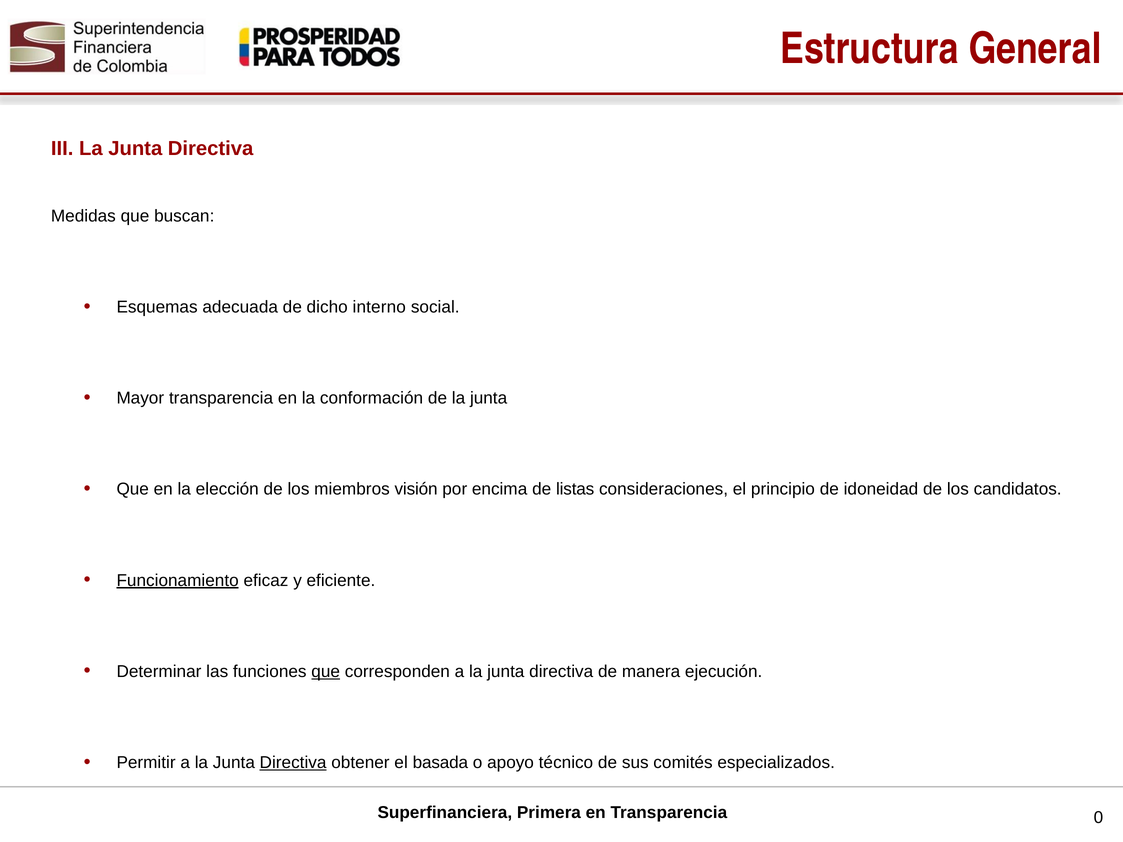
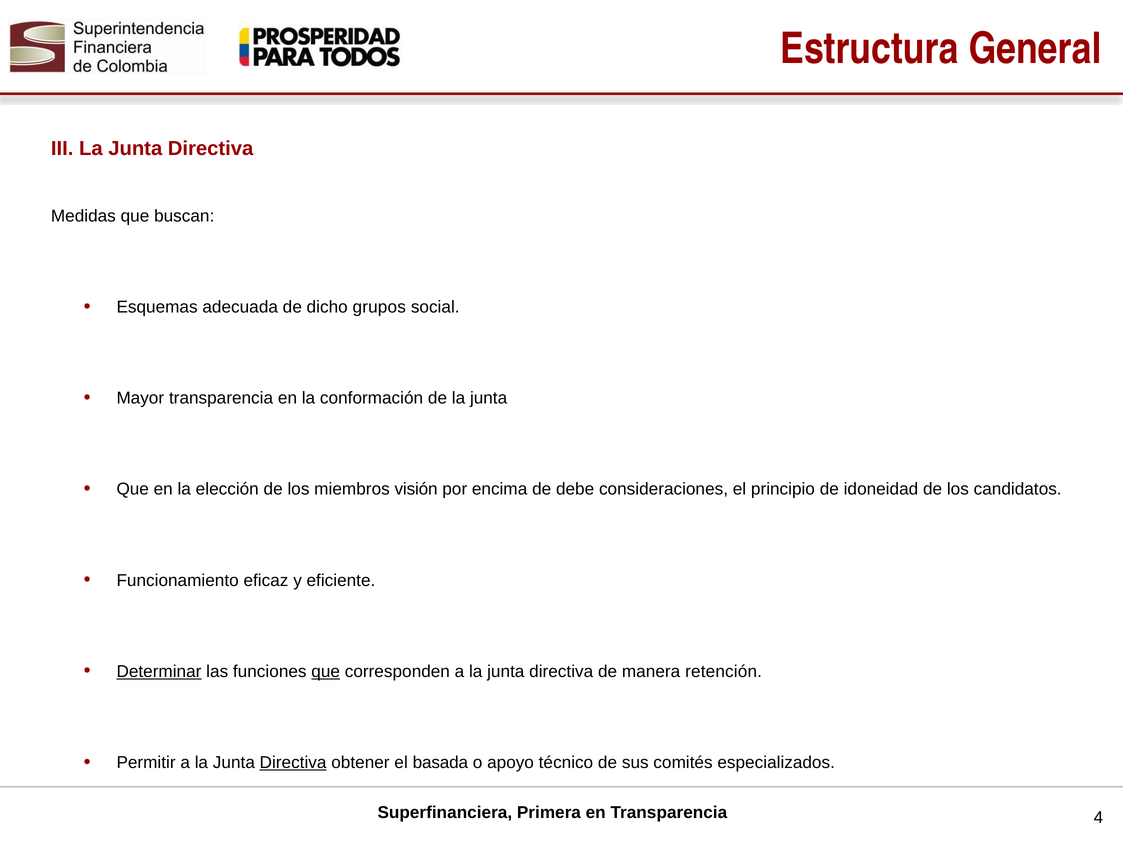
interno: interno -> grupos
listas: listas -> debe
Funcionamiento underline: present -> none
Determinar underline: none -> present
ejecución: ejecución -> retención
0: 0 -> 4
